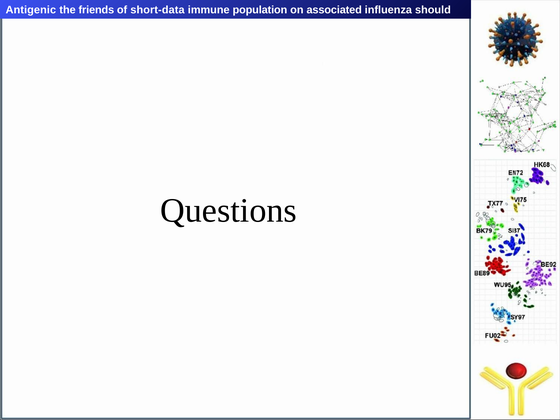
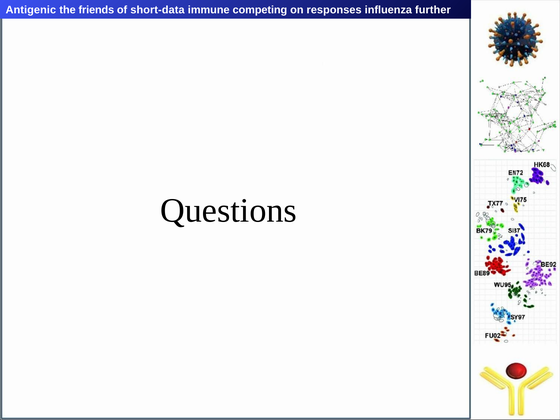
population: population -> competing
associated: associated -> responses
should: should -> further
